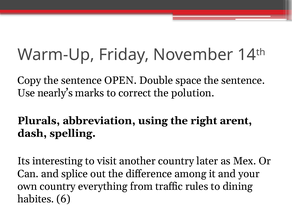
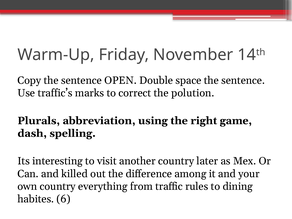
nearly’s: nearly’s -> traffic’s
arent: arent -> game
splice: splice -> killed
